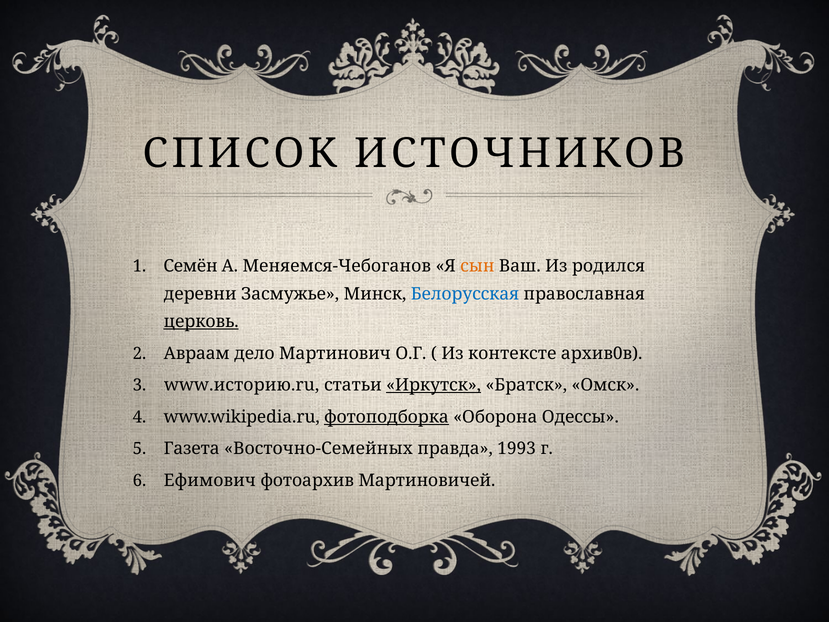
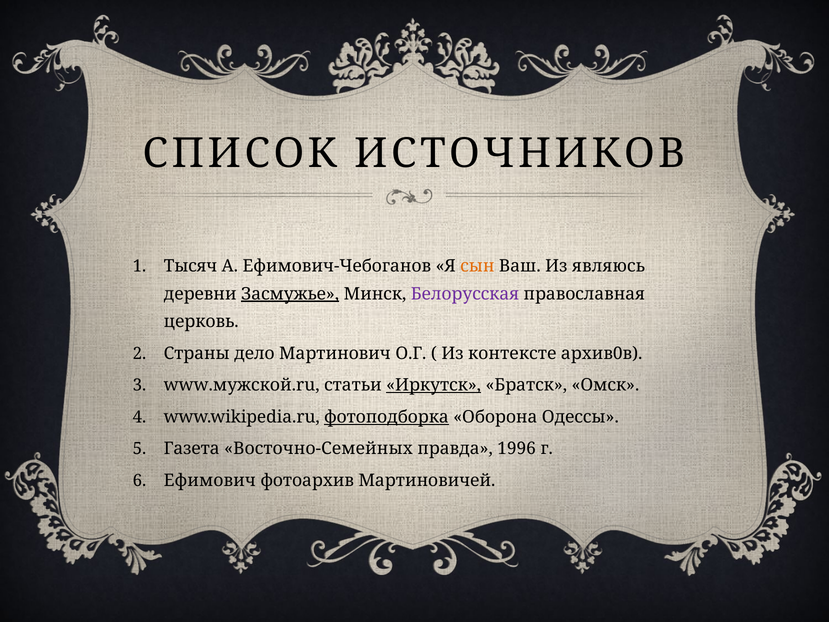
Семён: Семён -> Тысяч
Меняемся-Чебоганов: Меняемся-Чебоганов -> Ефимович-Чебоганов
родился: родился -> являюсь
Засмужье underline: none -> present
Белорусская colour: blue -> purple
церковь underline: present -> none
Авраам: Авраам -> Страны
www.историю.ru: www.историю.ru -> www.мужской.ru
1993: 1993 -> 1996
